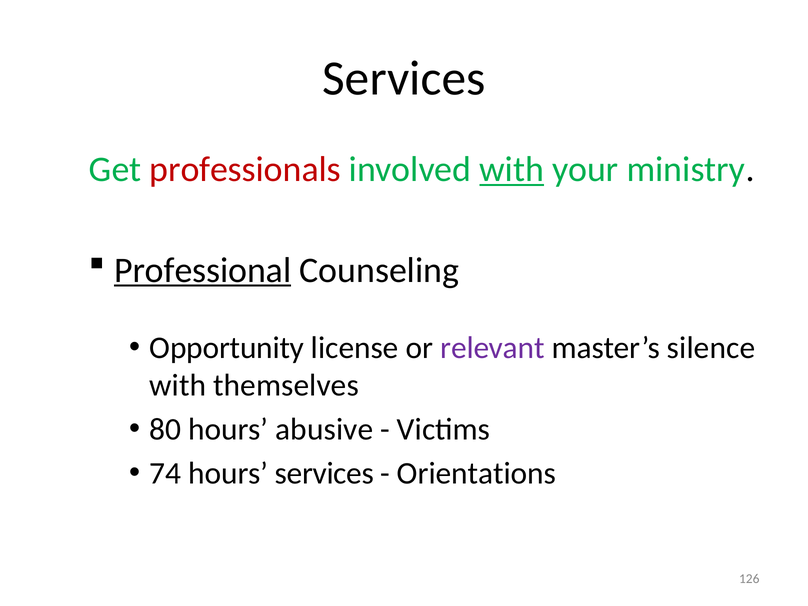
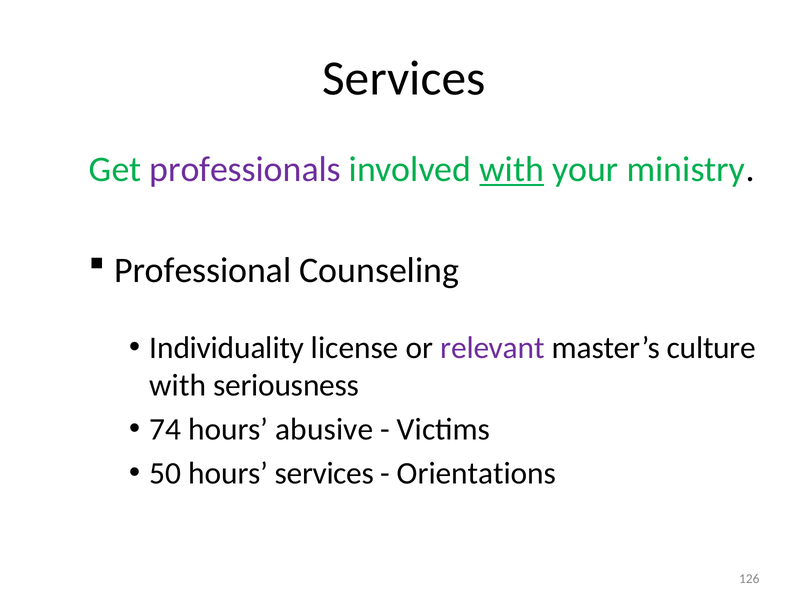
professionals colour: red -> purple
Professional underline: present -> none
Opportunity: Opportunity -> Individuality
silence: silence -> culture
themselves: themselves -> seriousness
80: 80 -> 74
74: 74 -> 50
